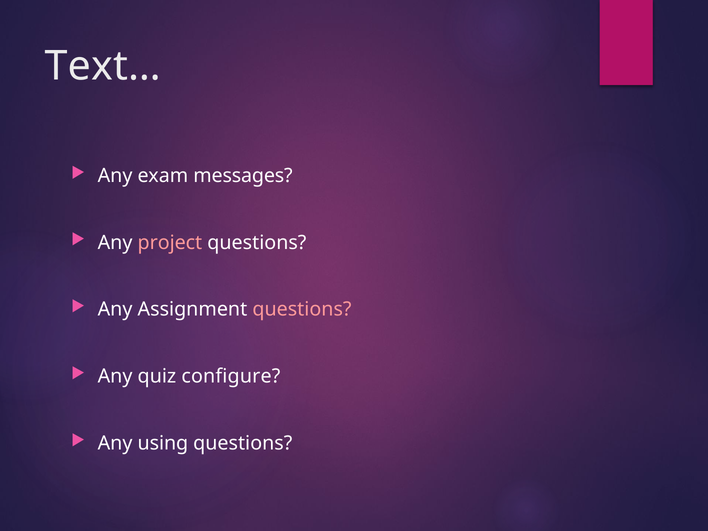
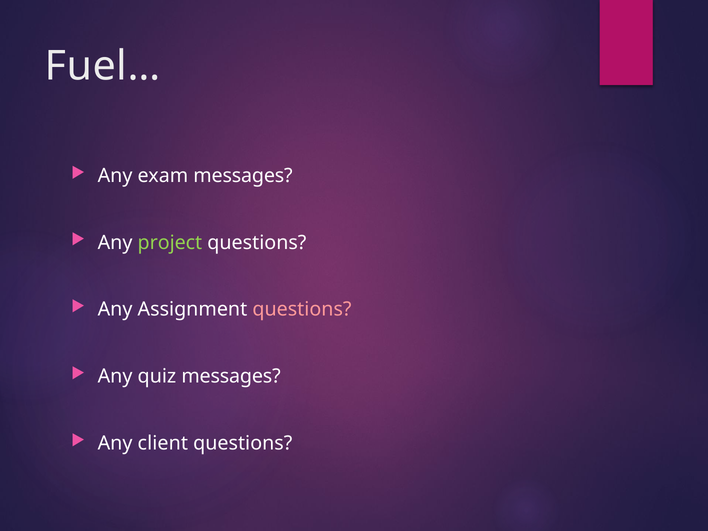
Text…: Text… -> Fuel…
project colour: pink -> light green
quiz configure: configure -> messages
using: using -> client
